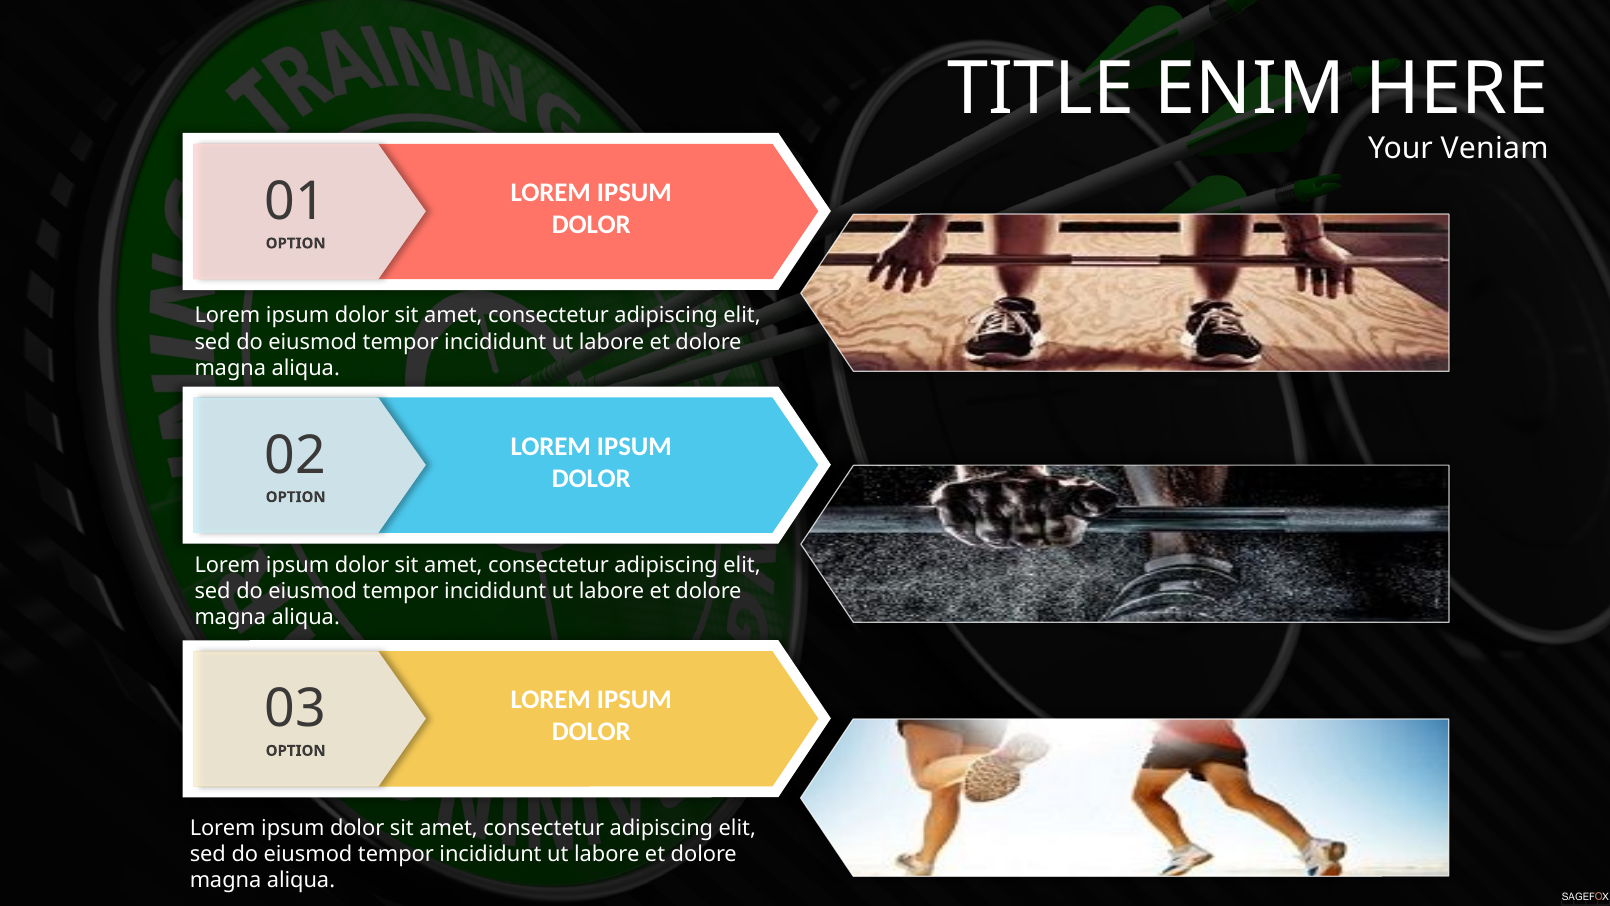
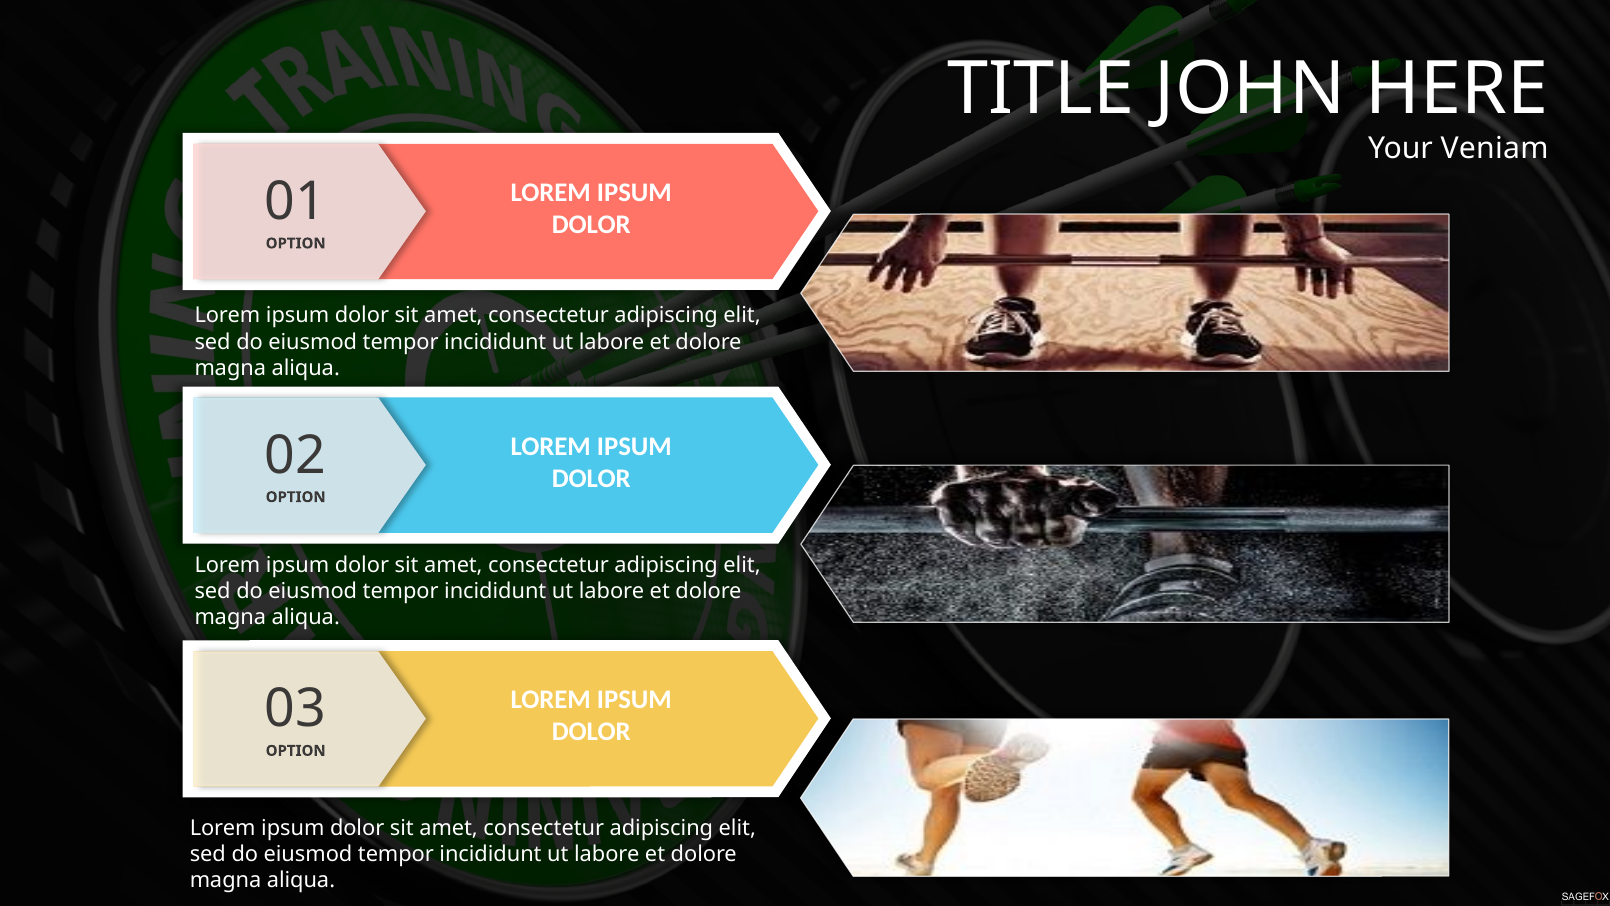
ENIM: ENIM -> JOHN
